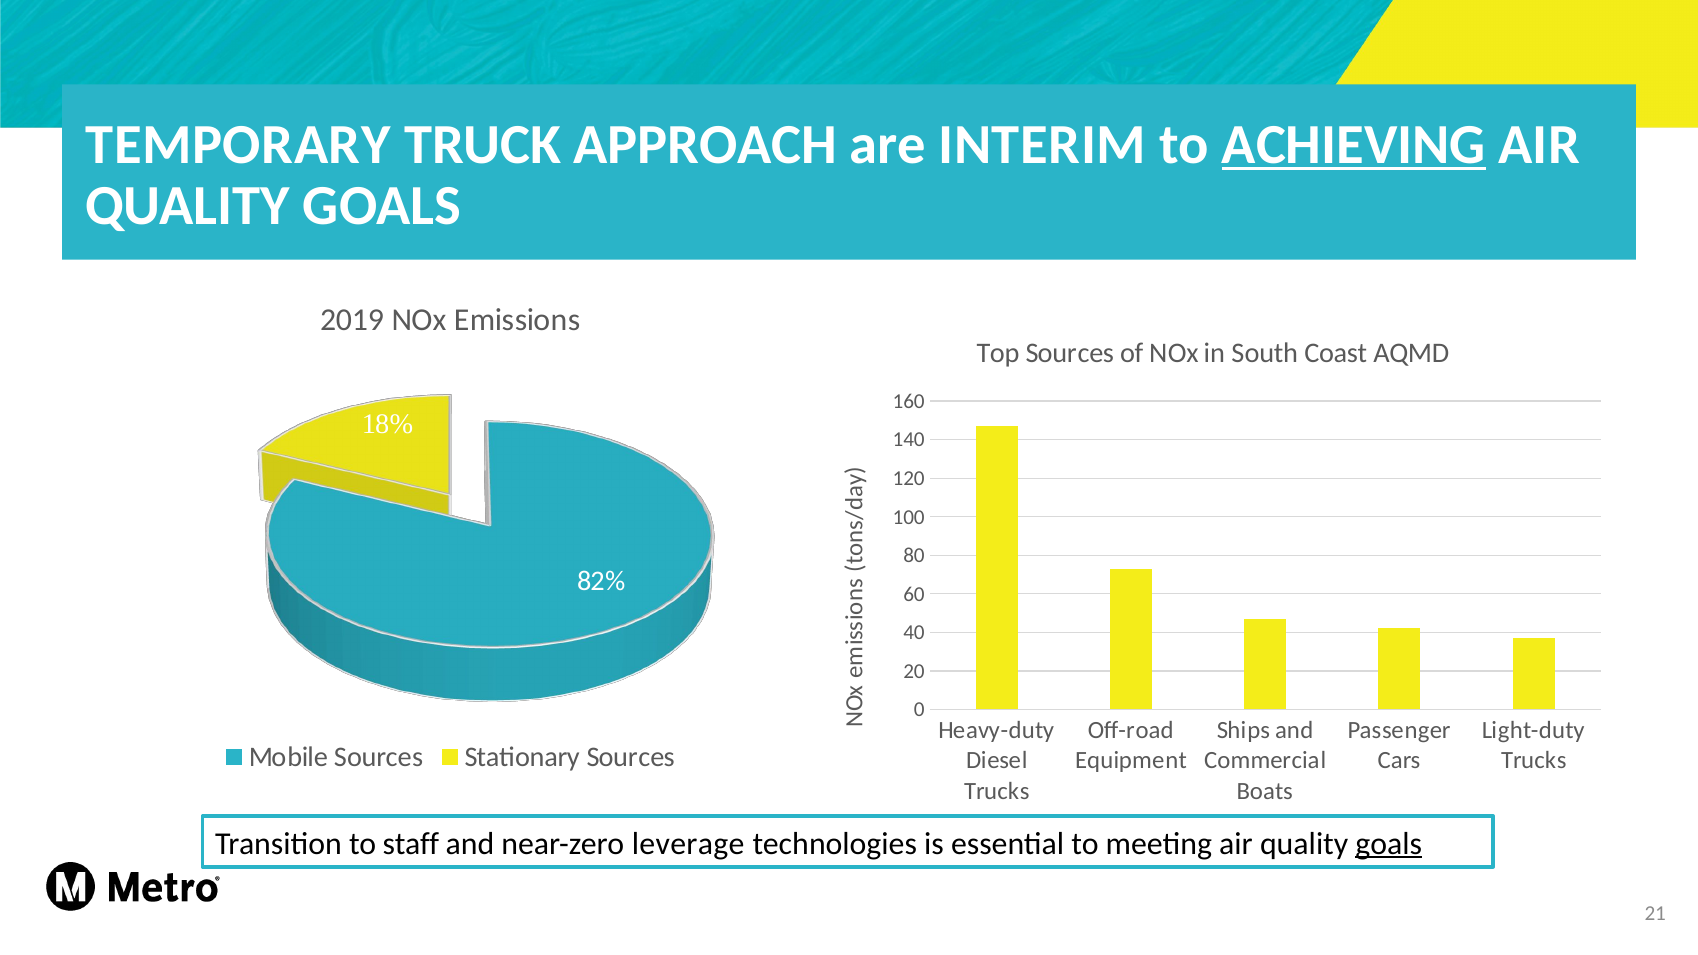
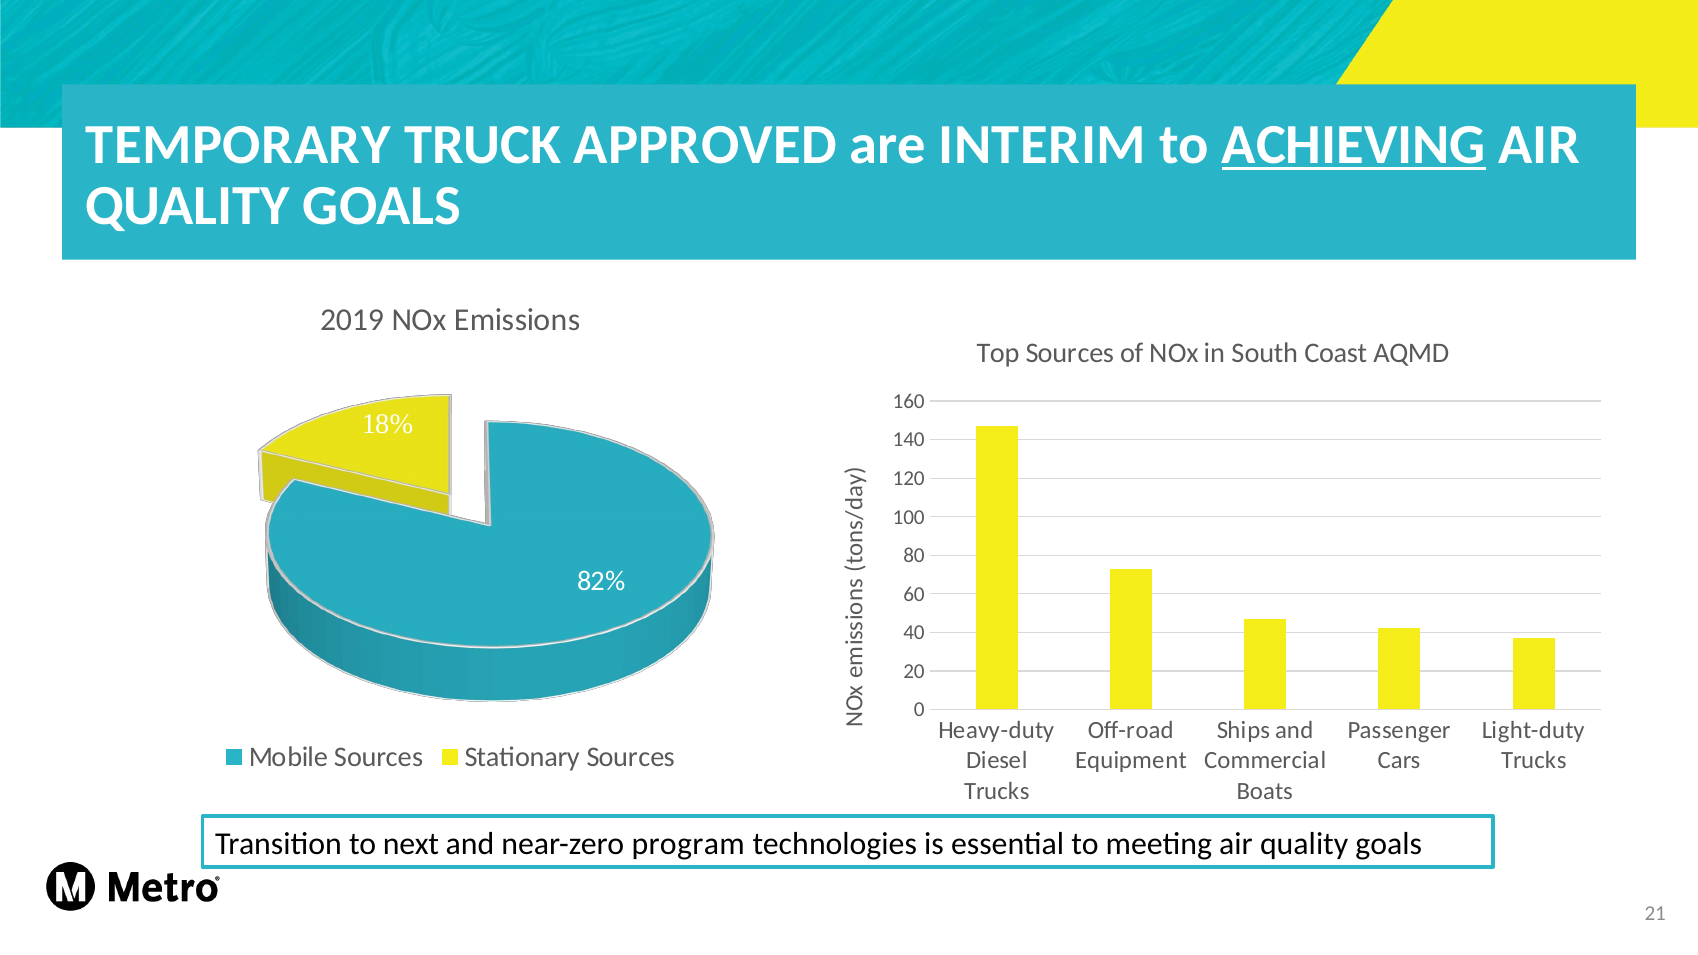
APPROACH: APPROACH -> APPROVED
staff: staff -> next
leverage: leverage -> program
goals at (1389, 844) underline: present -> none
